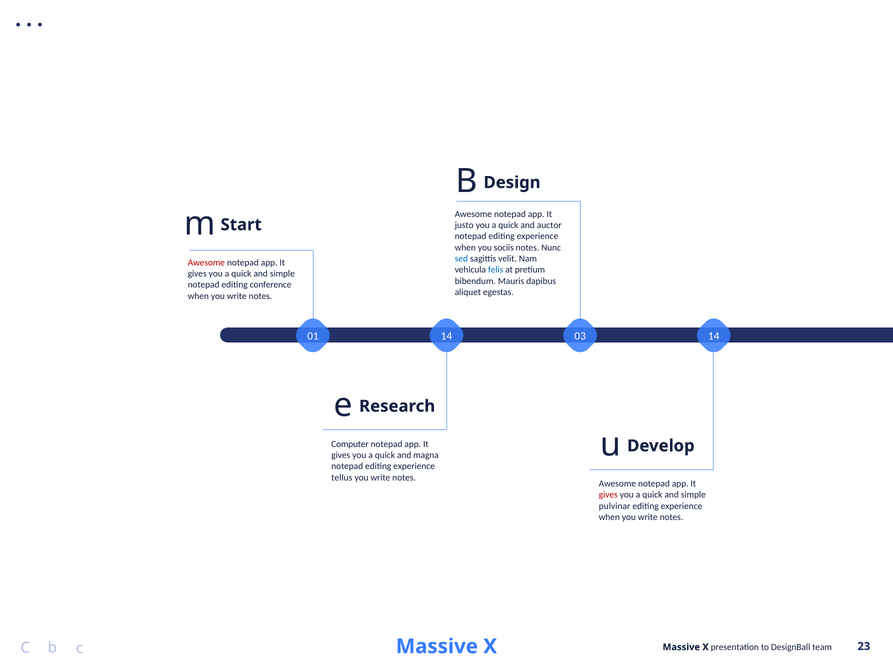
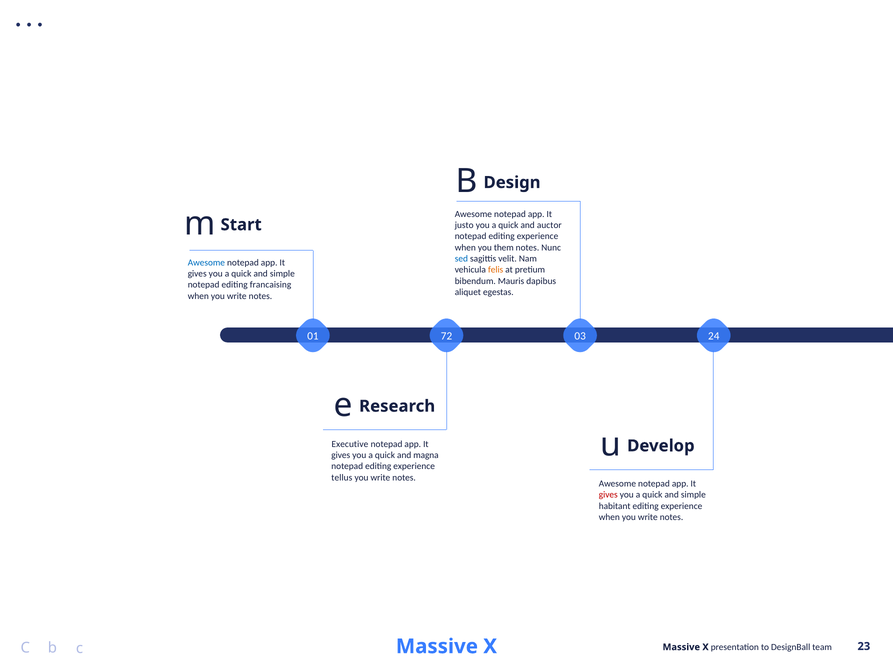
sociis: sociis -> them
Awesome at (206, 262) colour: red -> blue
felis colour: blue -> orange
conference: conference -> francaising
01 14: 14 -> 72
03 14: 14 -> 24
Computer: Computer -> Executive
pulvinar: pulvinar -> habitant
